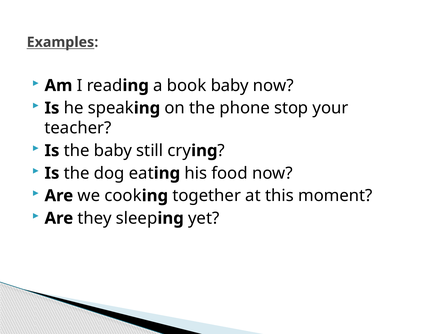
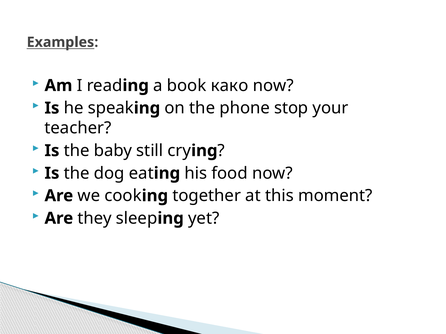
book baby: baby -> како
